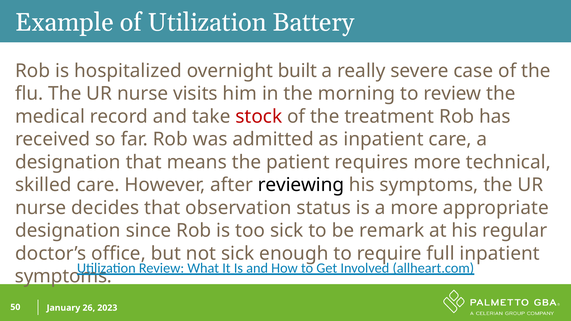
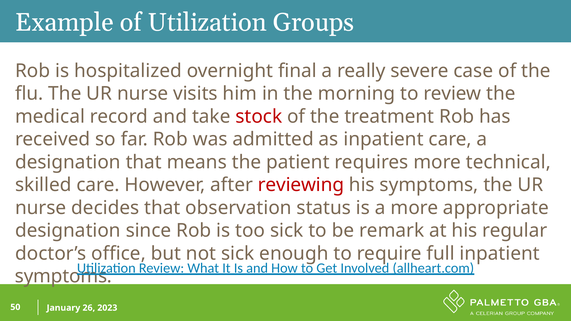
Battery: Battery -> Groups
built: built -> final
reviewing colour: black -> red
